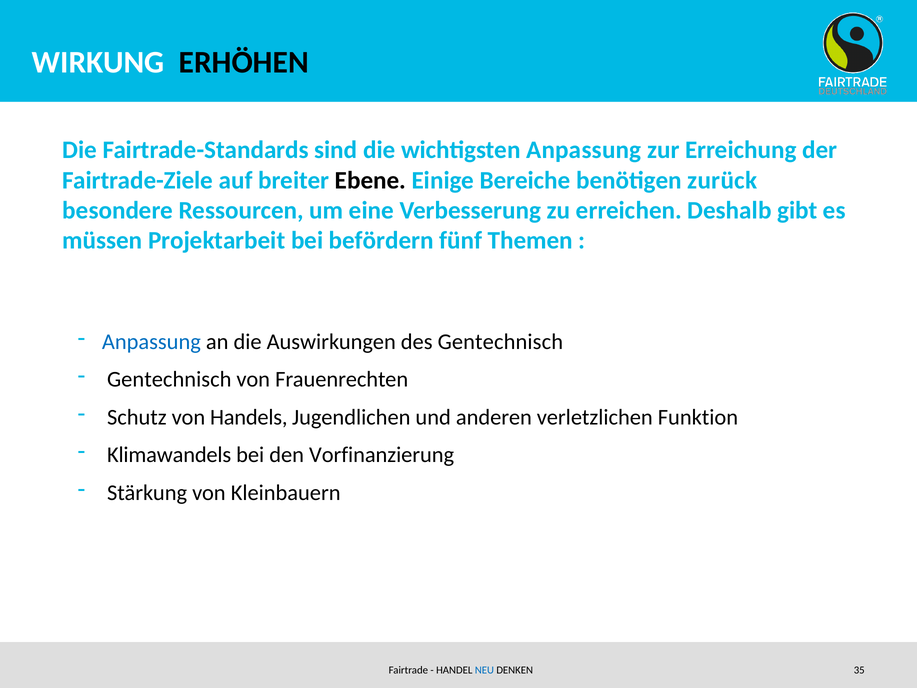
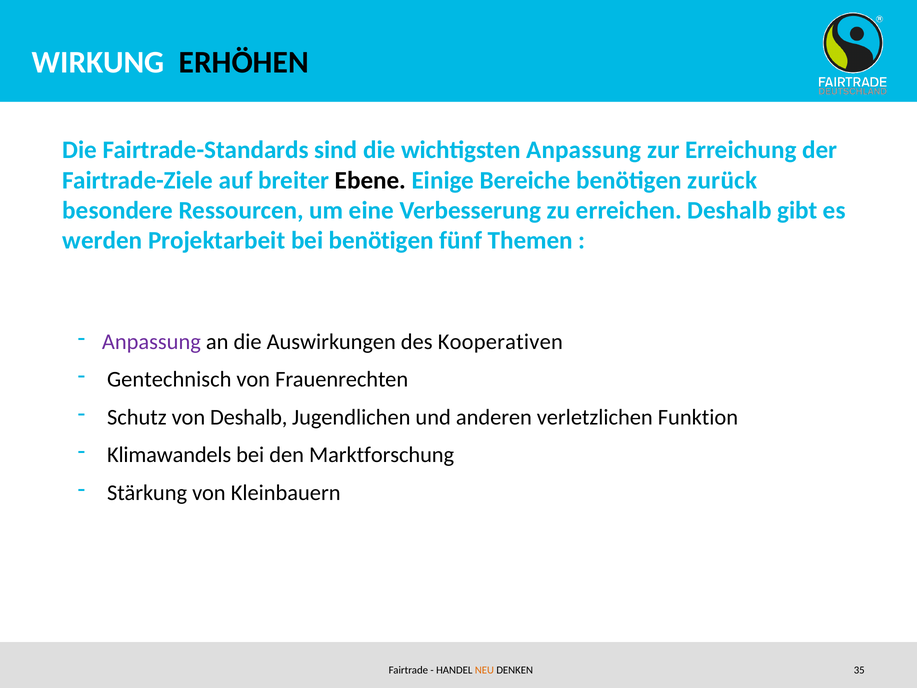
müssen: müssen -> werden
bei befördern: befördern -> benötigen
Anpassung at (151, 342) colour: blue -> purple
des Gentechnisch: Gentechnisch -> Kooperativen
von Handels: Handels -> Deshalb
Vorfinanzierung: Vorfinanzierung -> Marktforschung
NEU colour: blue -> orange
